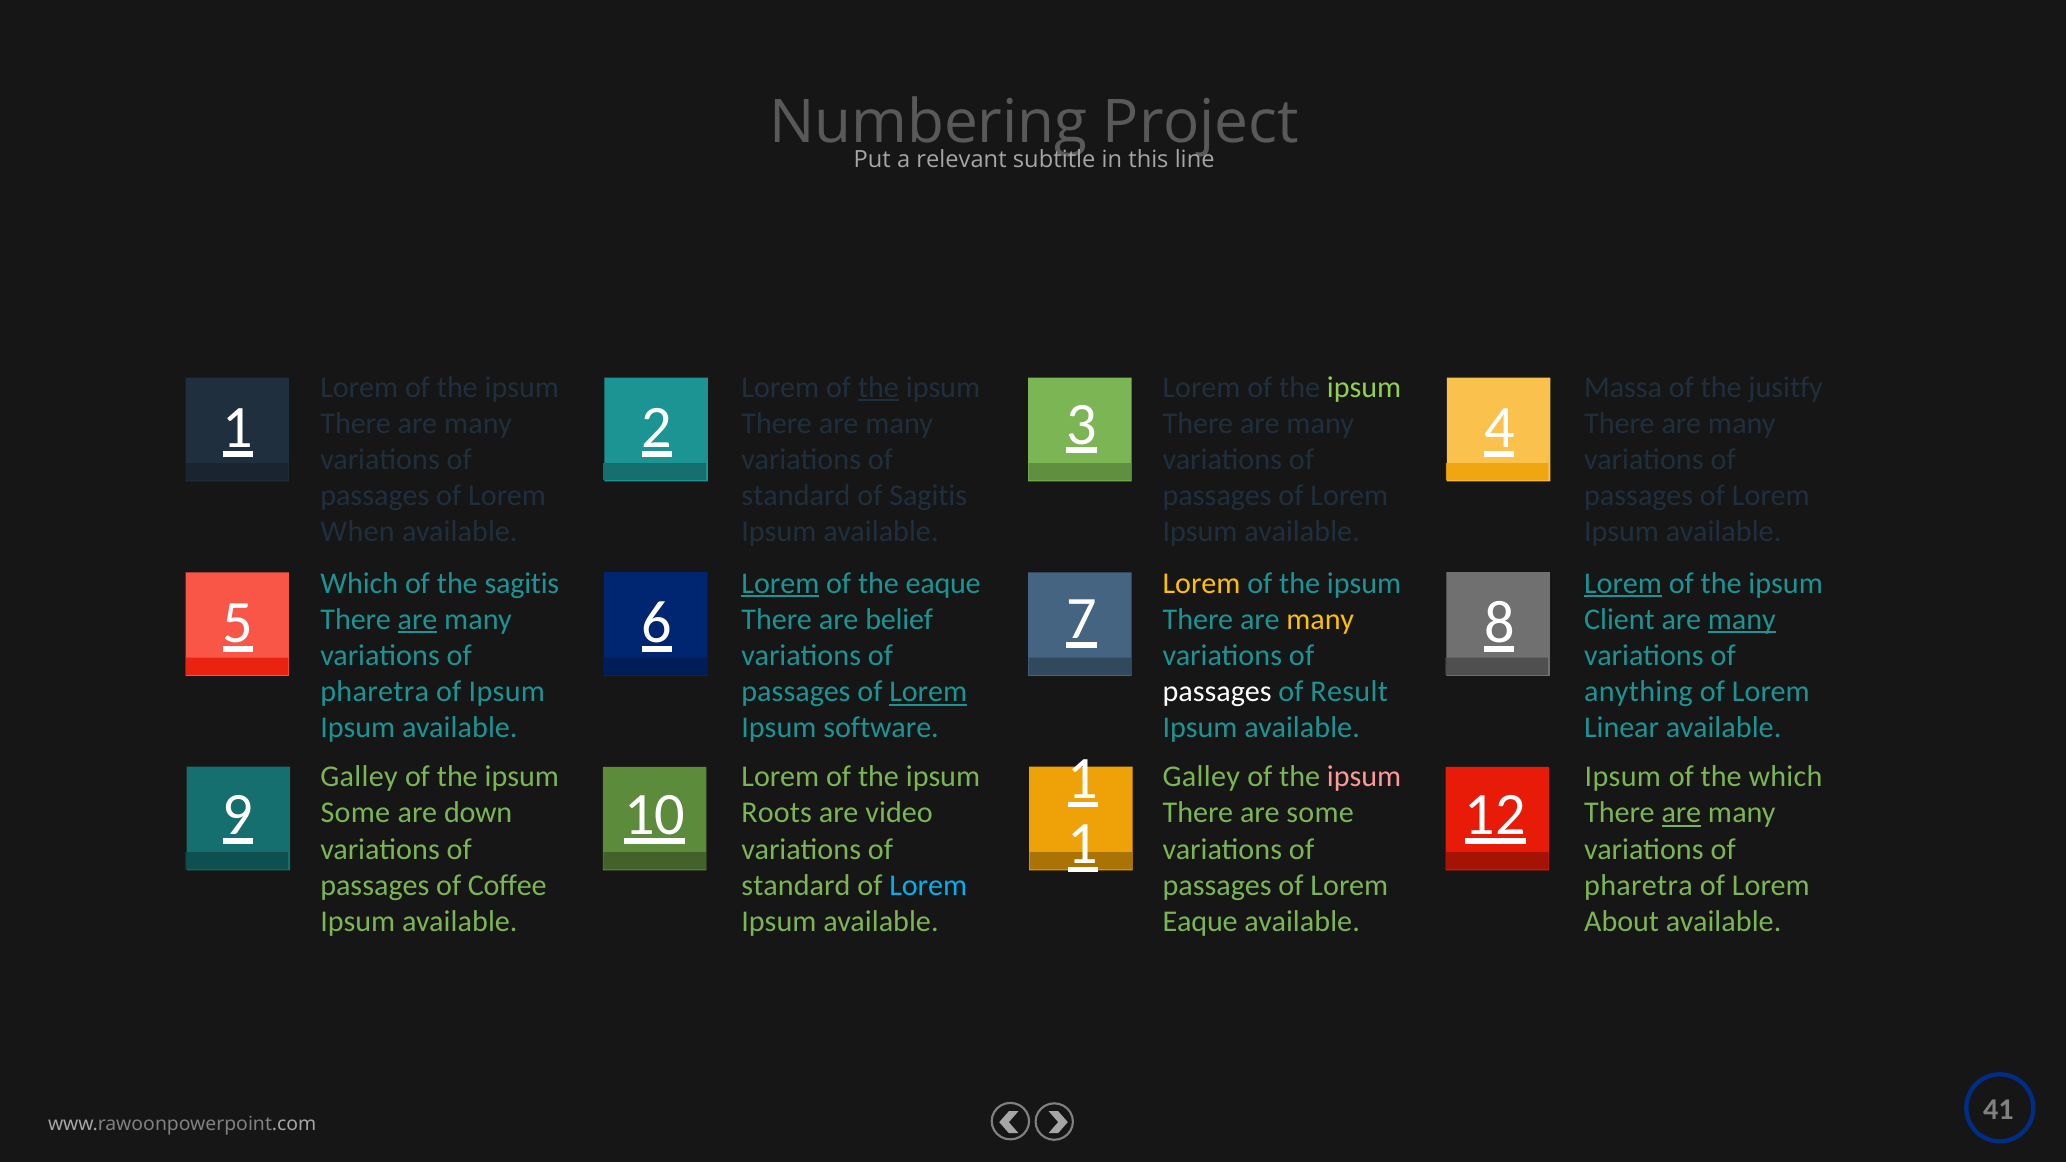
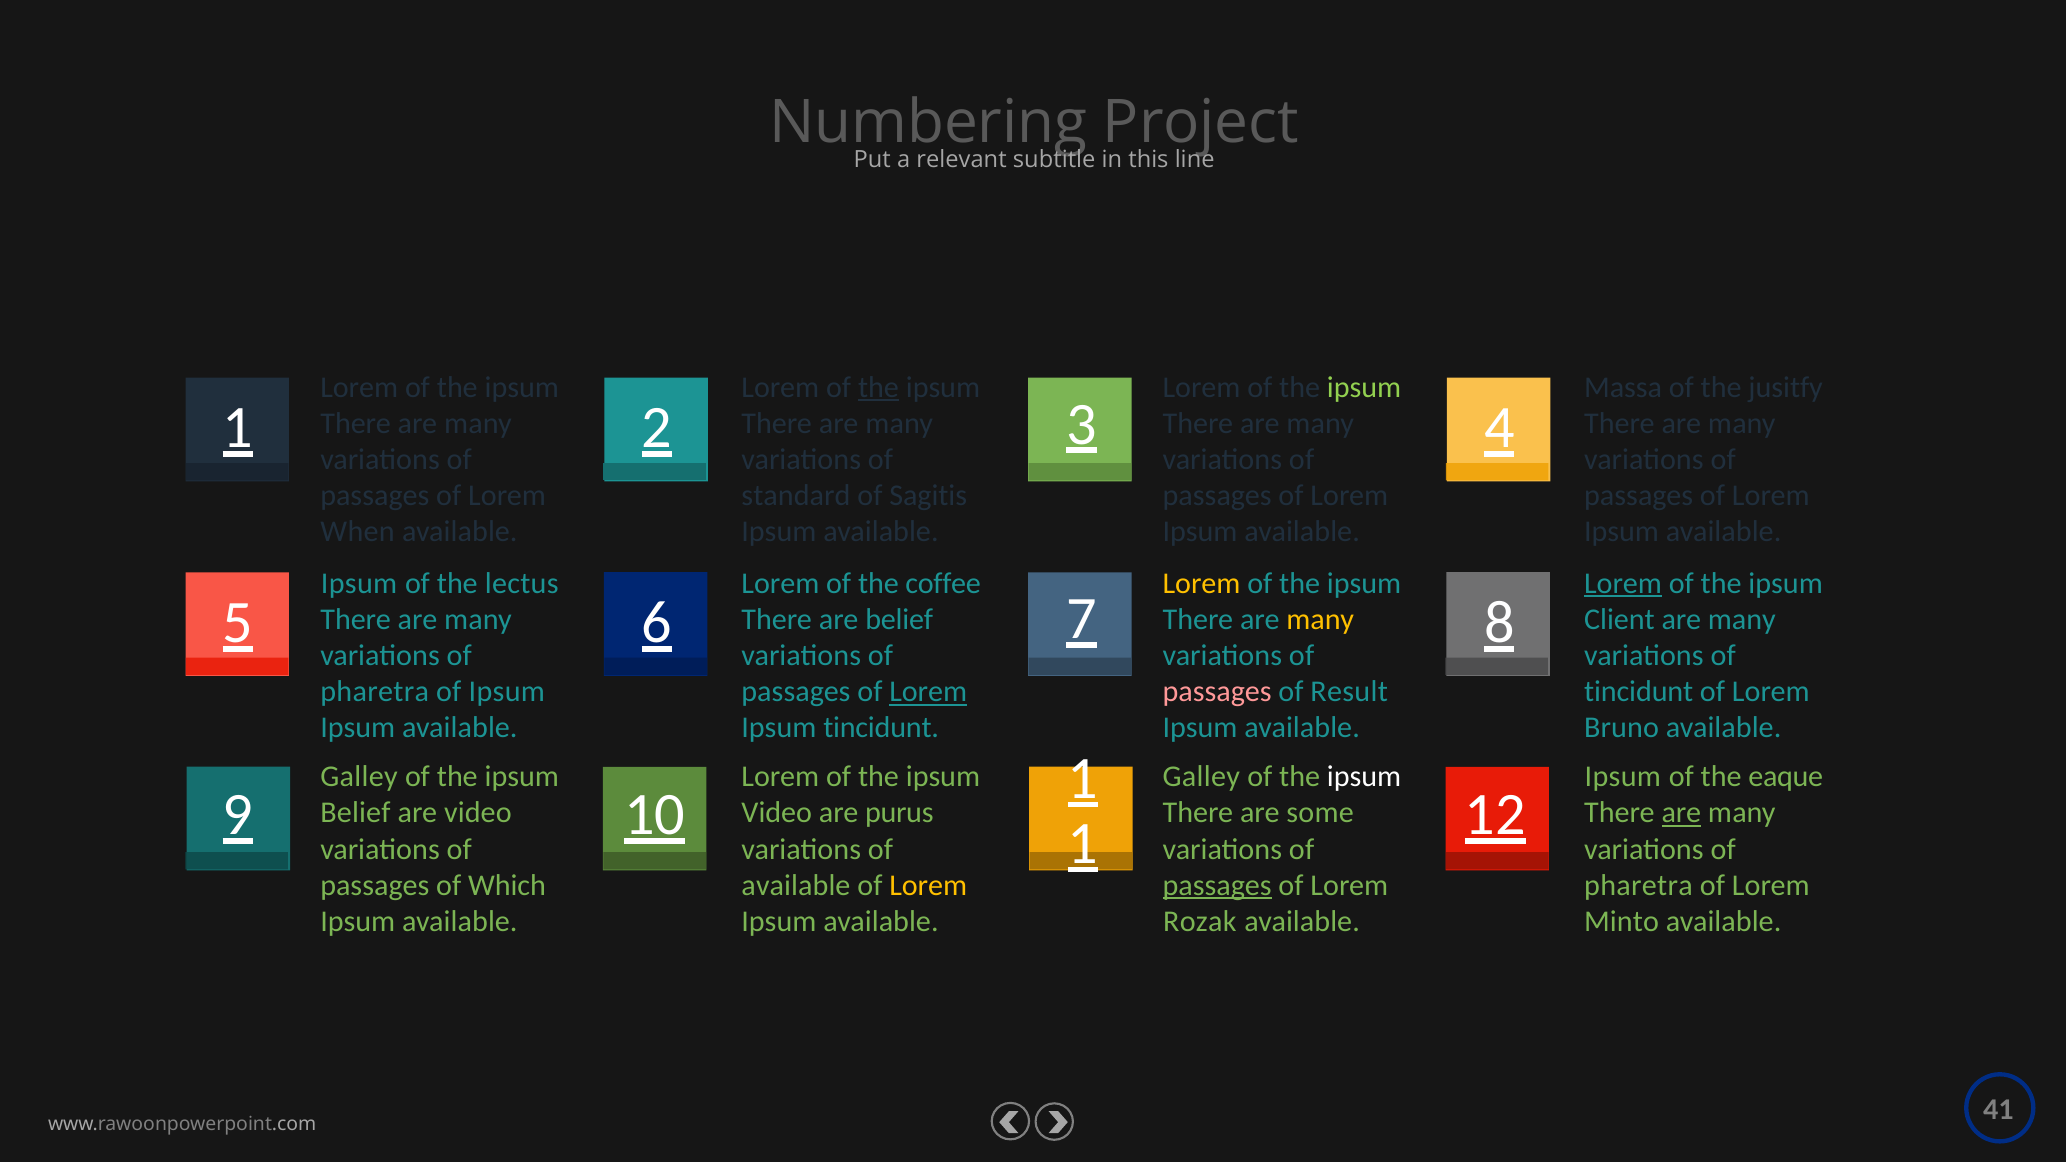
Which at (359, 583): Which -> Ipsum
the sagitis: sagitis -> lectus
Lorem at (780, 583) underline: present -> none
the eaque: eaque -> coffee
are at (418, 619) underline: present -> none
many at (1742, 619) underline: present -> none
passages at (1217, 692) colour: white -> pink
anything at (1639, 692): anything -> tincidunt
Ipsum software: software -> tincidunt
Linear: Linear -> Bruno
ipsum at (1364, 777) colour: pink -> white
the which: which -> eaque
Some at (355, 813): Some -> Belief
are down: down -> video
Roots at (777, 813): Roots -> Video
video: video -> purus
Coffee: Coffee -> Which
standard at (796, 885): standard -> available
Lorem at (928, 885) colour: light blue -> yellow
passages at (1217, 885) underline: none -> present
Eaque at (1200, 922): Eaque -> Rozak
About: About -> Minto
